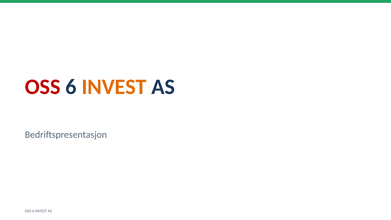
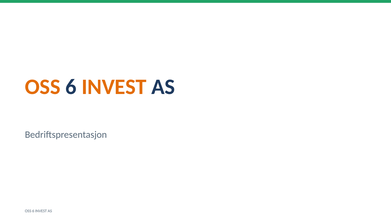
OSS at (43, 87) colour: red -> orange
